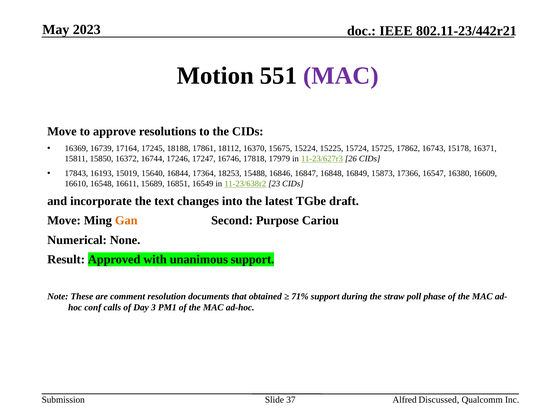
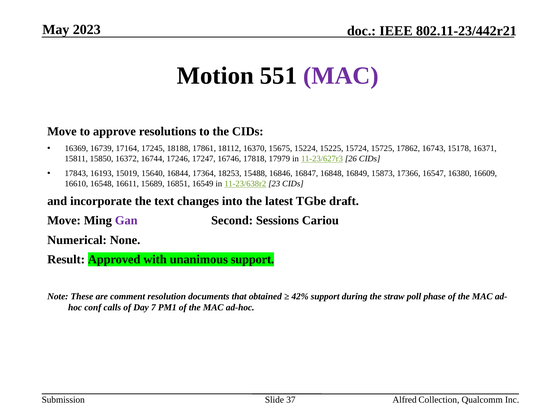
Gan colour: orange -> purple
Purpose: Purpose -> Sessions
71%: 71% -> 42%
3: 3 -> 7
Discussed: Discussed -> Collection
